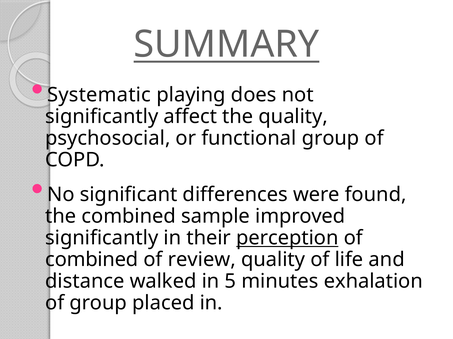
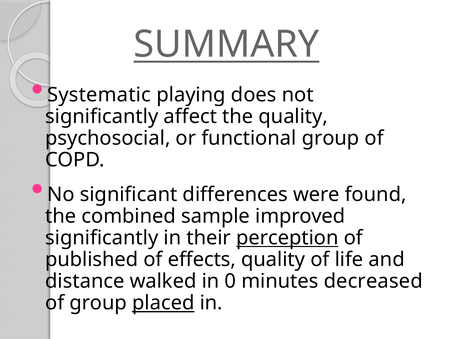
combined at (92, 260): combined -> published
review: review -> effects
5: 5 -> 0
exhalation: exhalation -> decreased
placed underline: none -> present
